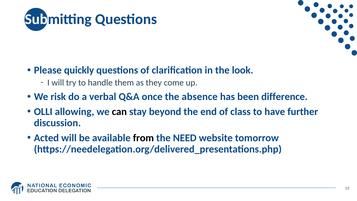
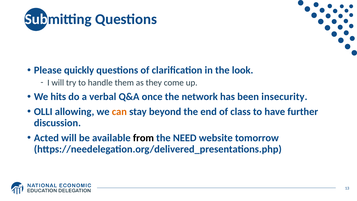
risk: risk -> hits
absence: absence -> network
difference: difference -> insecurity
can colour: black -> orange
